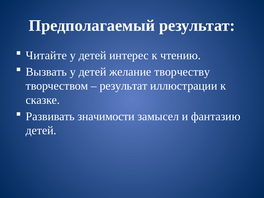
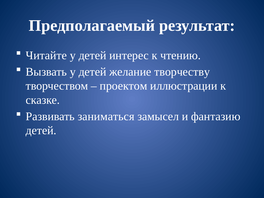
результат at (124, 86): результат -> проектом
значимости: значимости -> заниматься
